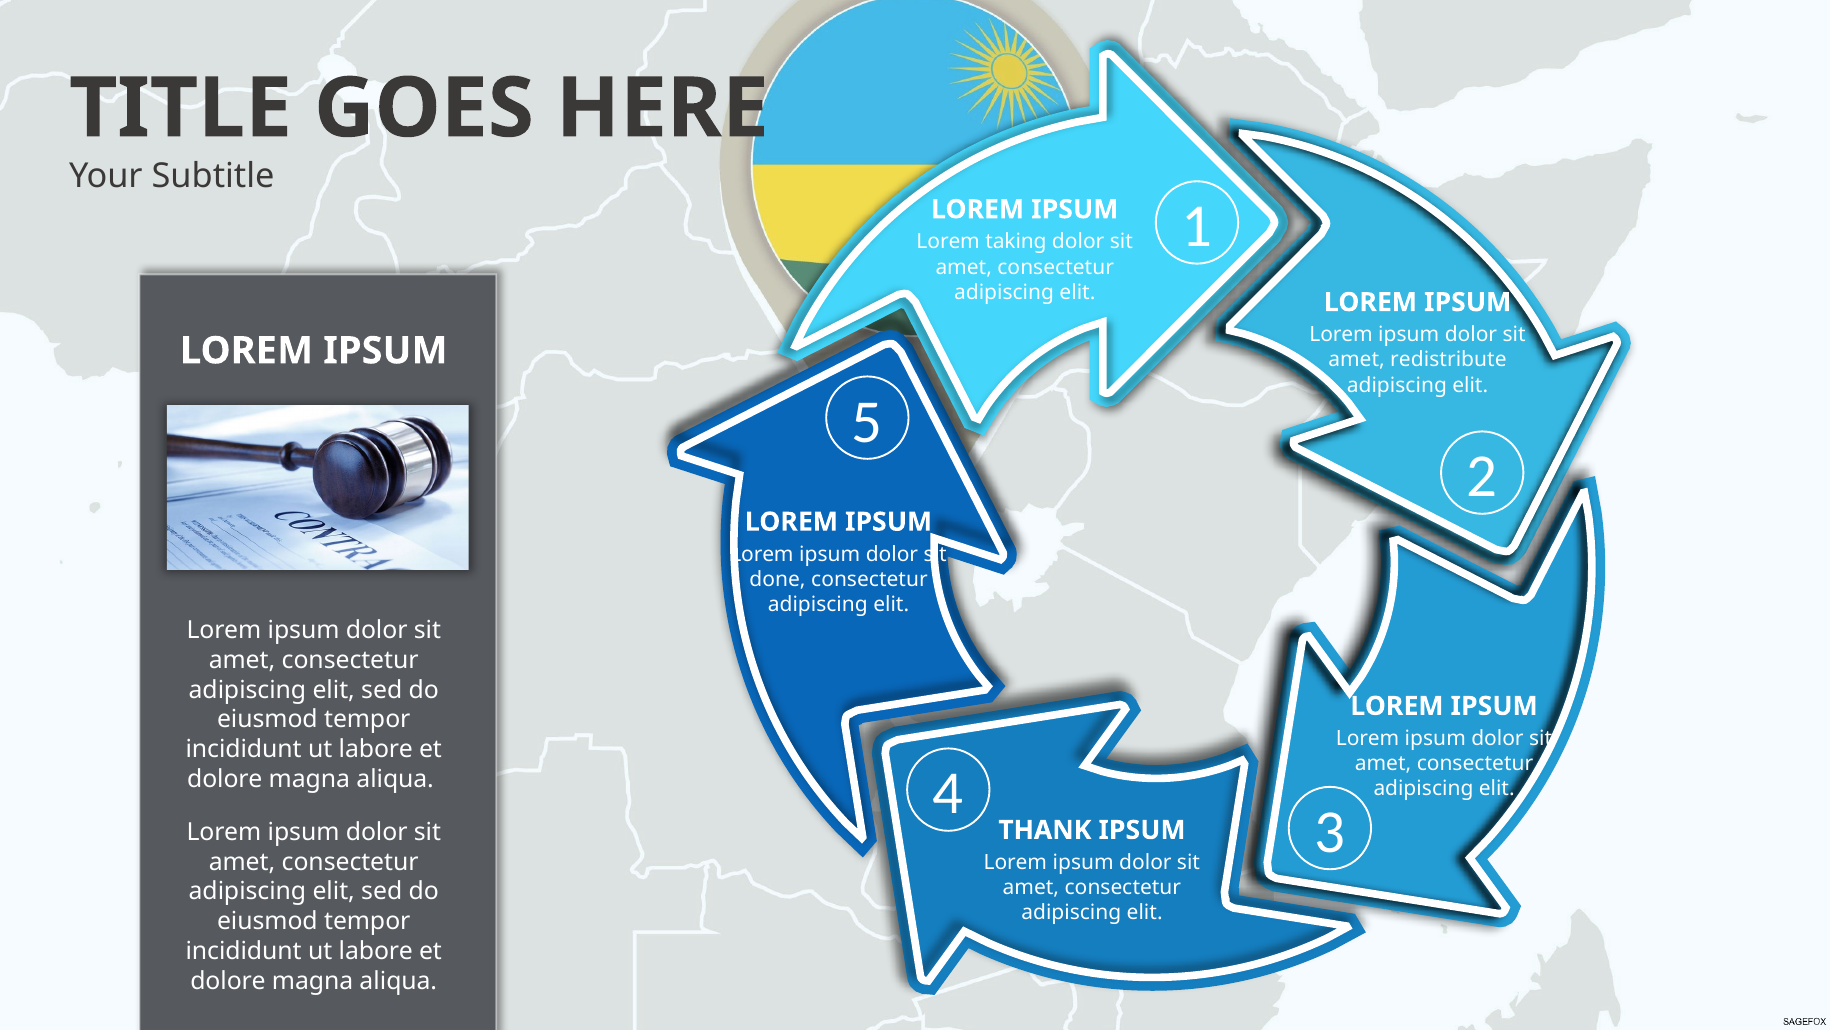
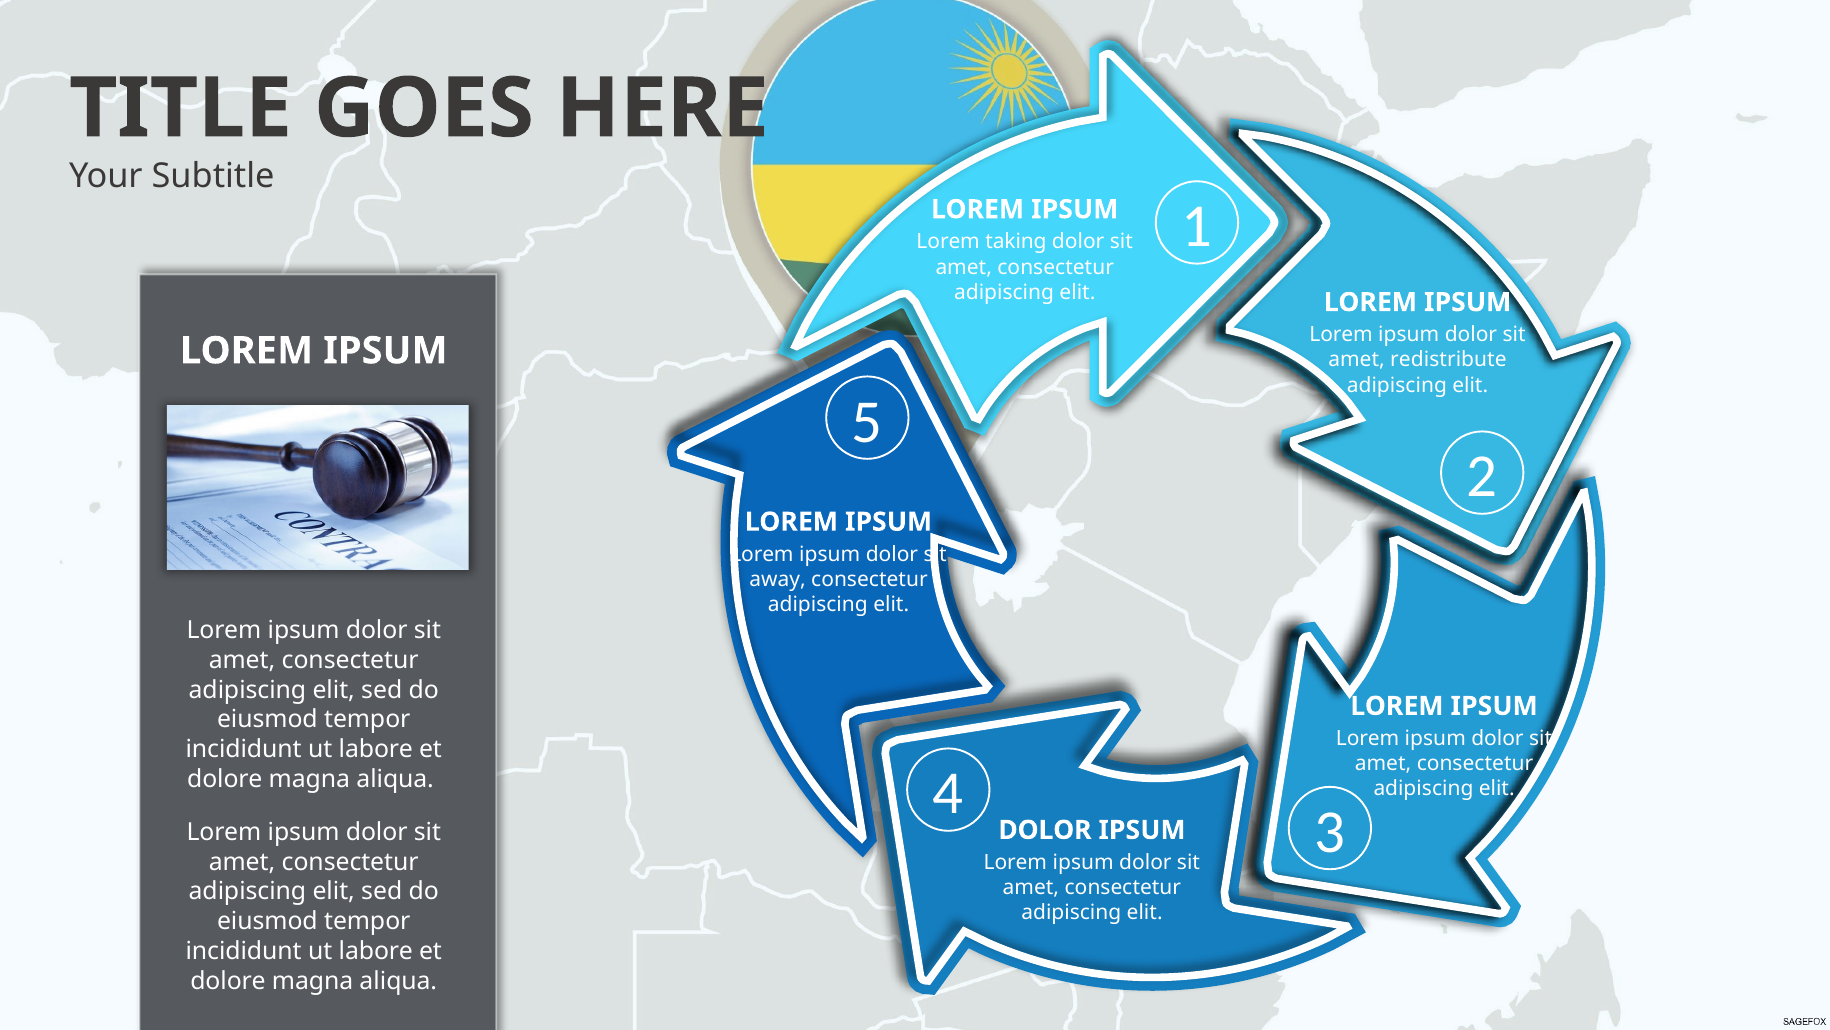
done: done -> away
THANK at (1045, 830): THANK -> DOLOR
